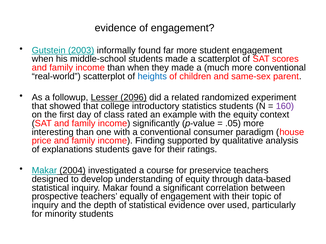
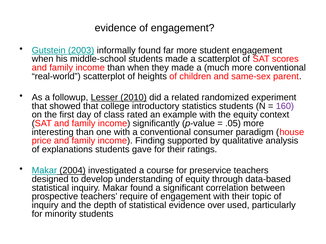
heights colour: blue -> black
2096: 2096 -> 2010
equally: equally -> require
